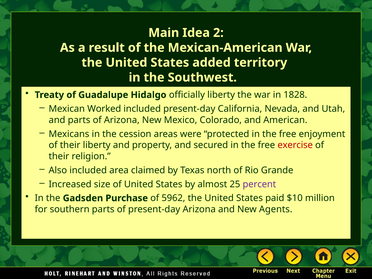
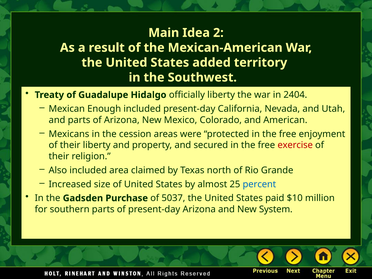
1828: 1828 -> 2404
Worked: Worked -> Enough
percent colour: purple -> blue
5962: 5962 -> 5037
Agents: Agents -> System
